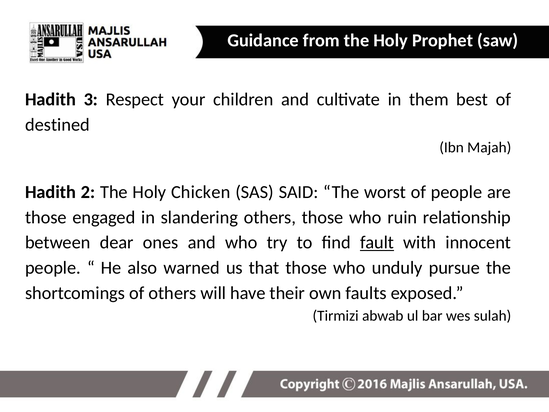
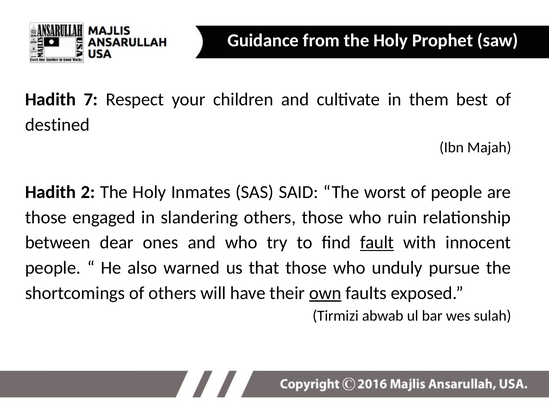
3: 3 -> 7
Chicken: Chicken -> Inmates
own underline: none -> present
